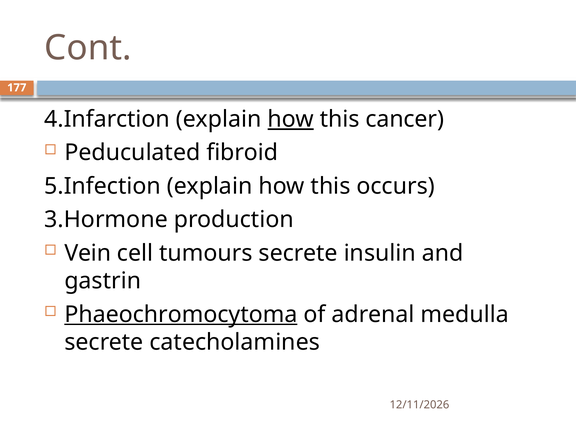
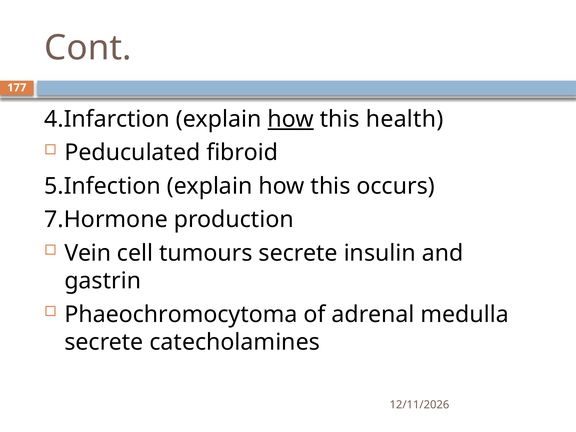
cancer: cancer -> health
3.Hormone: 3.Hormone -> 7.Hormone
Phaeochromocytoma underline: present -> none
